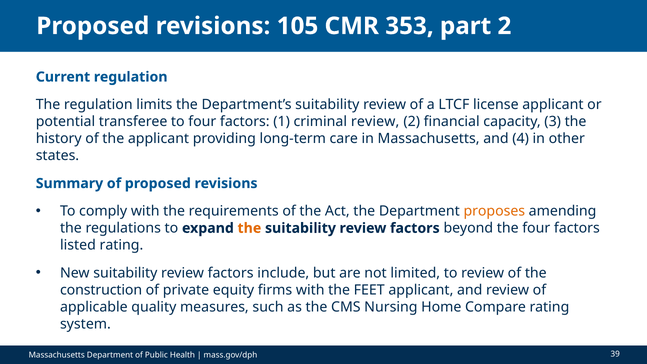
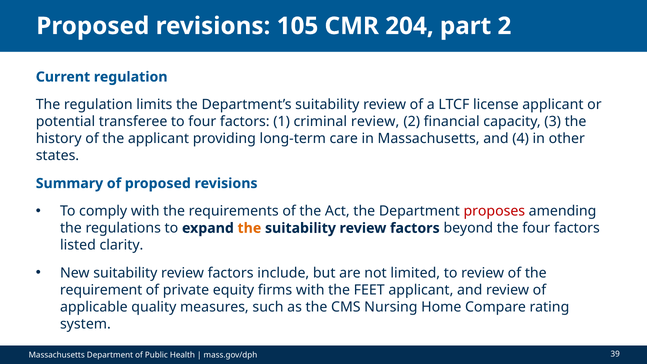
353: 353 -> 204
proposes colour: orange -> red
listed rating: rating -> clarity
construction: construction -> requirement
